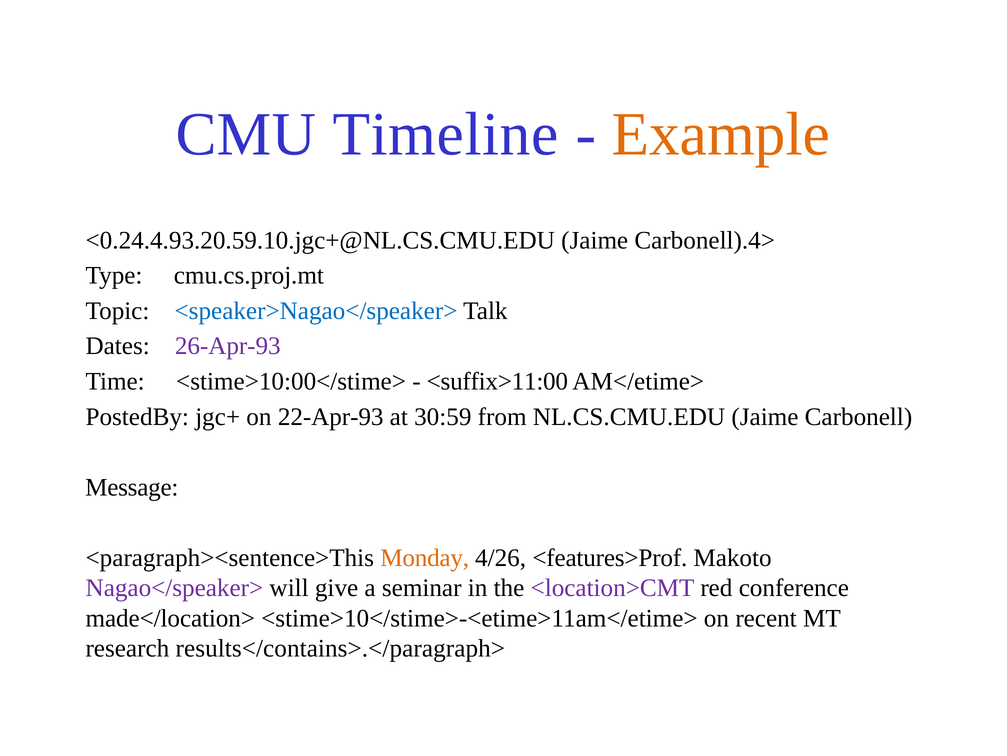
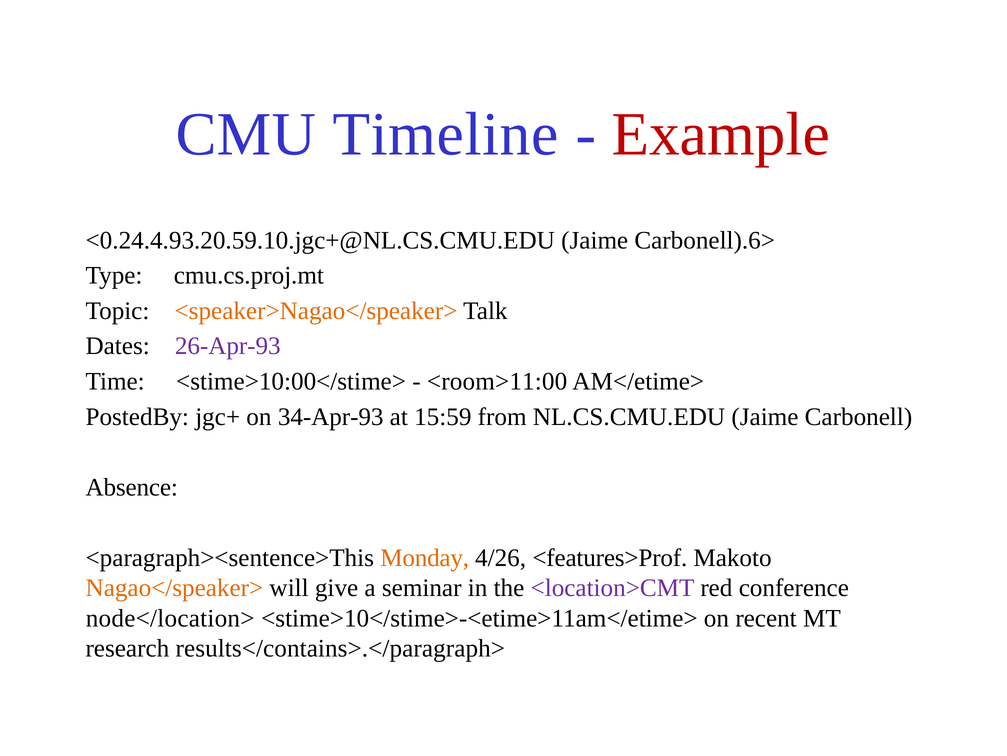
Example colour: orange -> red
Carbonell).4>: Carbonell).4> -> Carbonell).6>
<speaker>Nagao</speaker> colour: blue -> orange
<suffix>11:00: <suffix>11:00 -> <room>11:00
22-Apr-93: 22-Apr-93 -> 34-Apr-93
30:59: 30:59 -> 15:59
Message: Message -> Absence
Nagao</speaker> colour: purple -> orange
made</location>: made</location> -> node</location>
